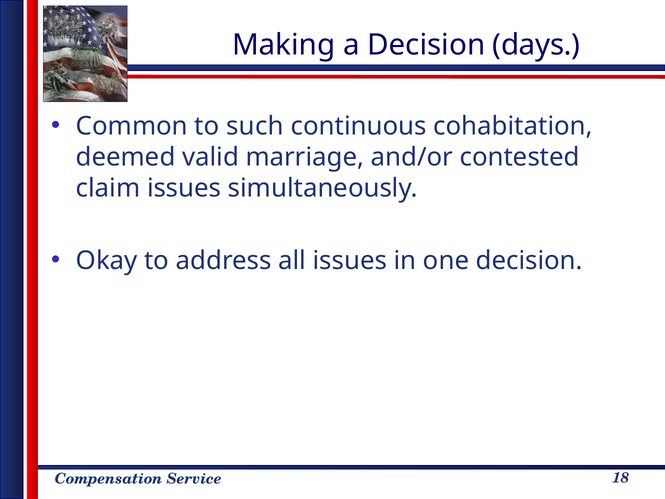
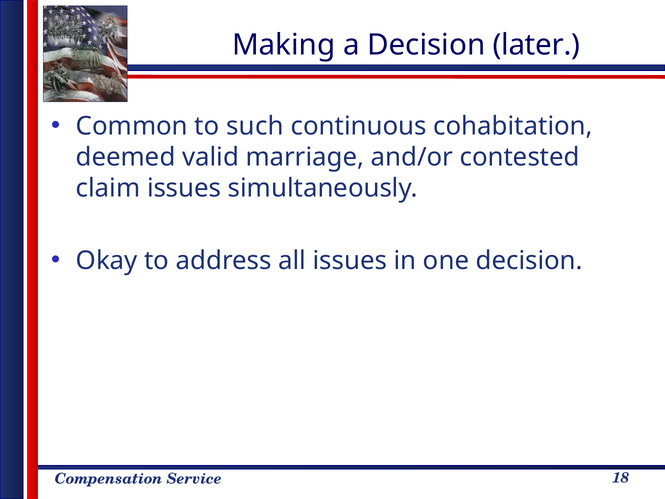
days: days -> later
